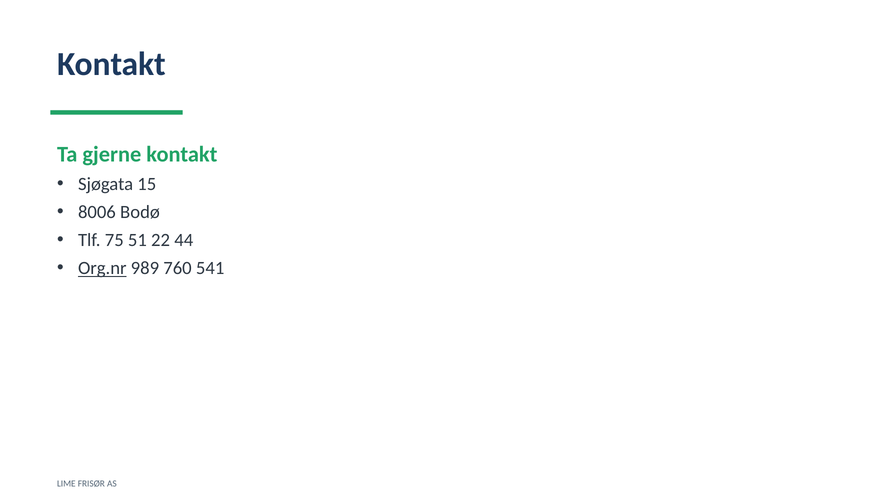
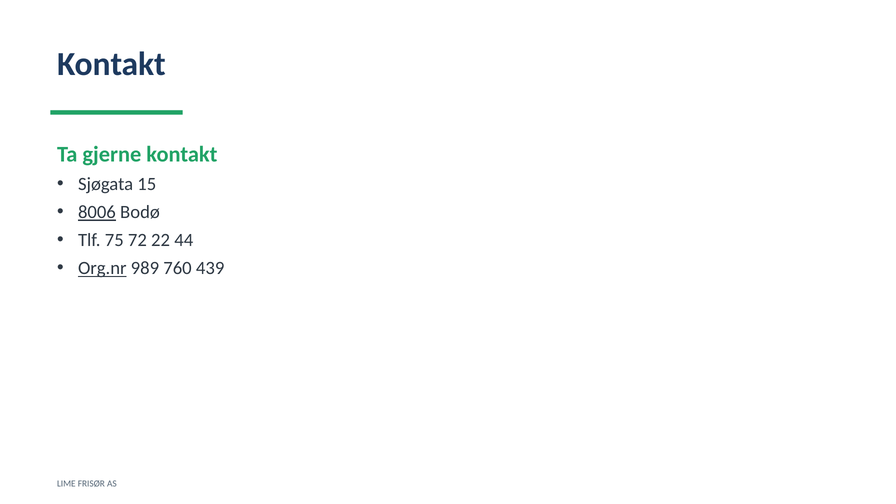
8006 underline: none -> present
51: 51 -> 72
541: 541 -> 439
